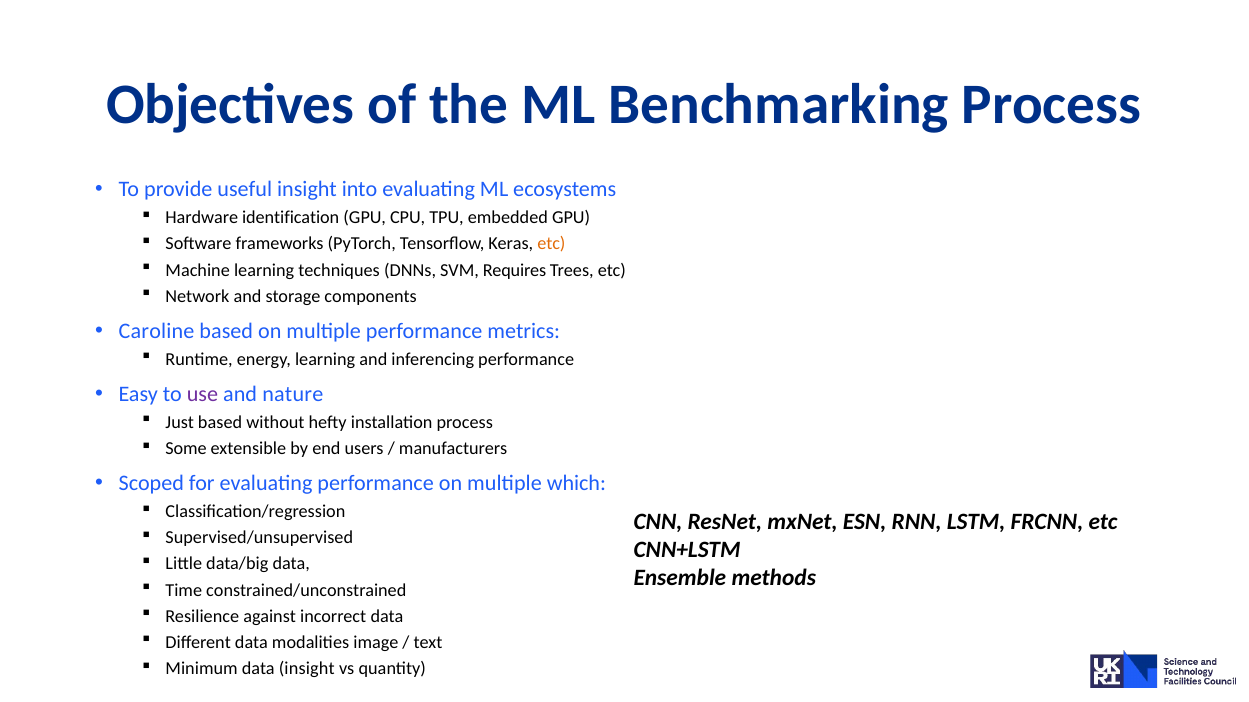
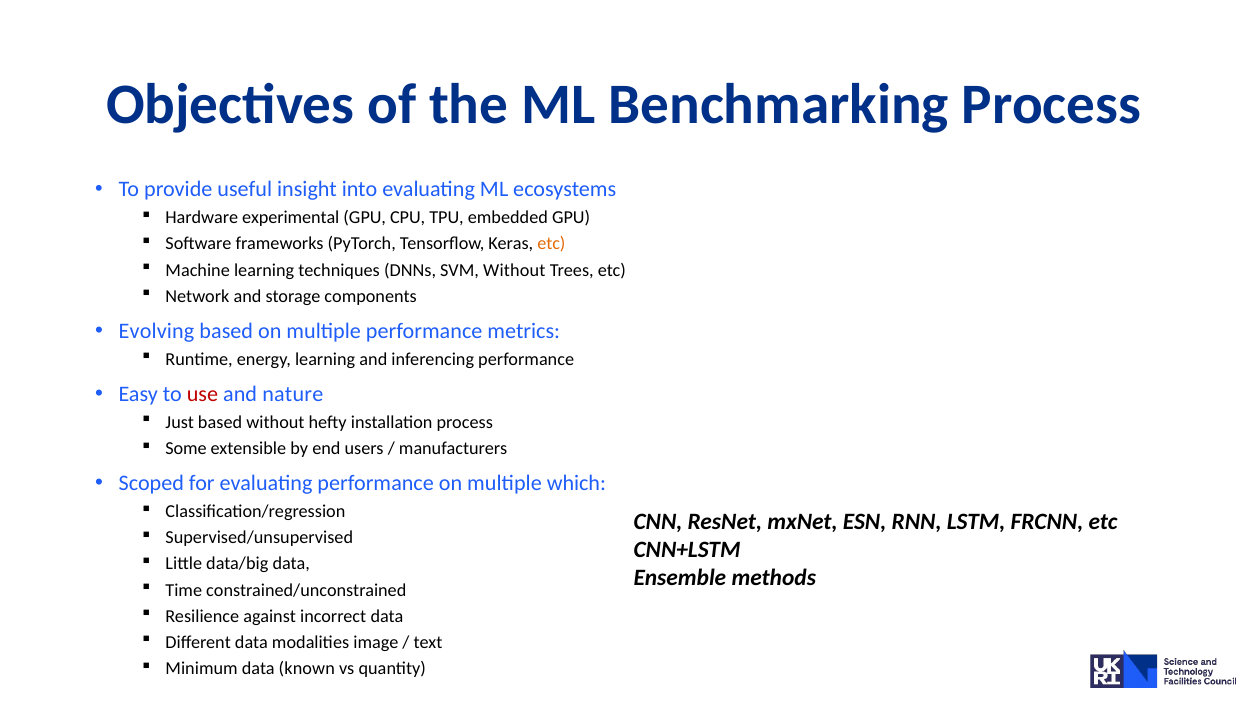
identification: identification -> experimental
SVM Requires: Requires -> Without
Caroline: Caroline -> Evolving
use colour: purple -> red
data insight: insight -> known
